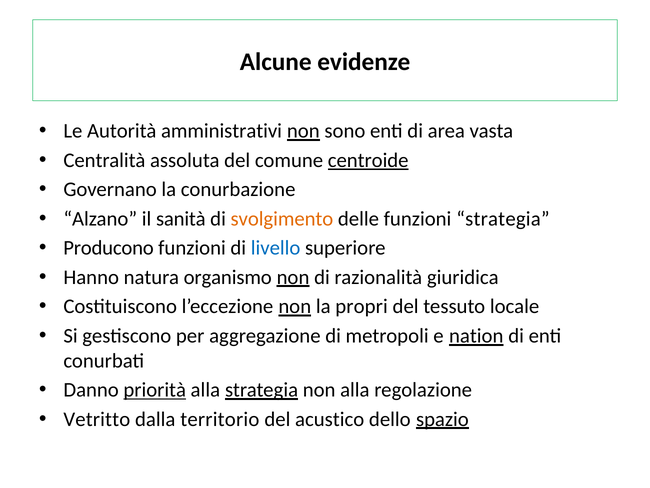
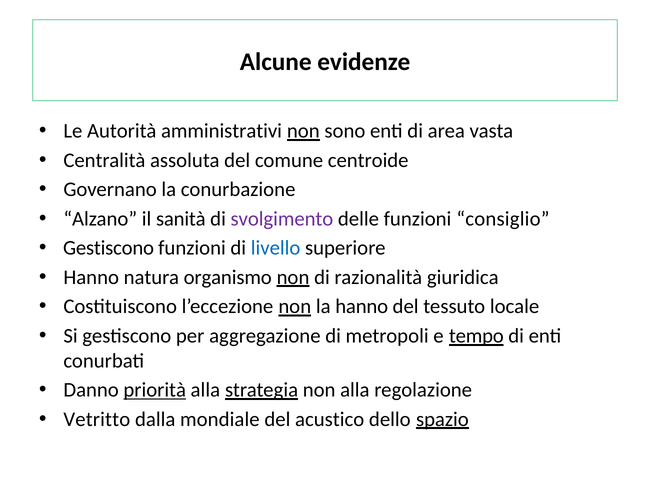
centroide underline: present -> none
svolgimento colour: orange -> purple
funzioni strategia: strategia -> consiglio
Producono at (109, 248): Producono -> Gestiscono
la propri: propri -> hanno
nation: nation -> tempo
territorio: territorio -> mondiale
